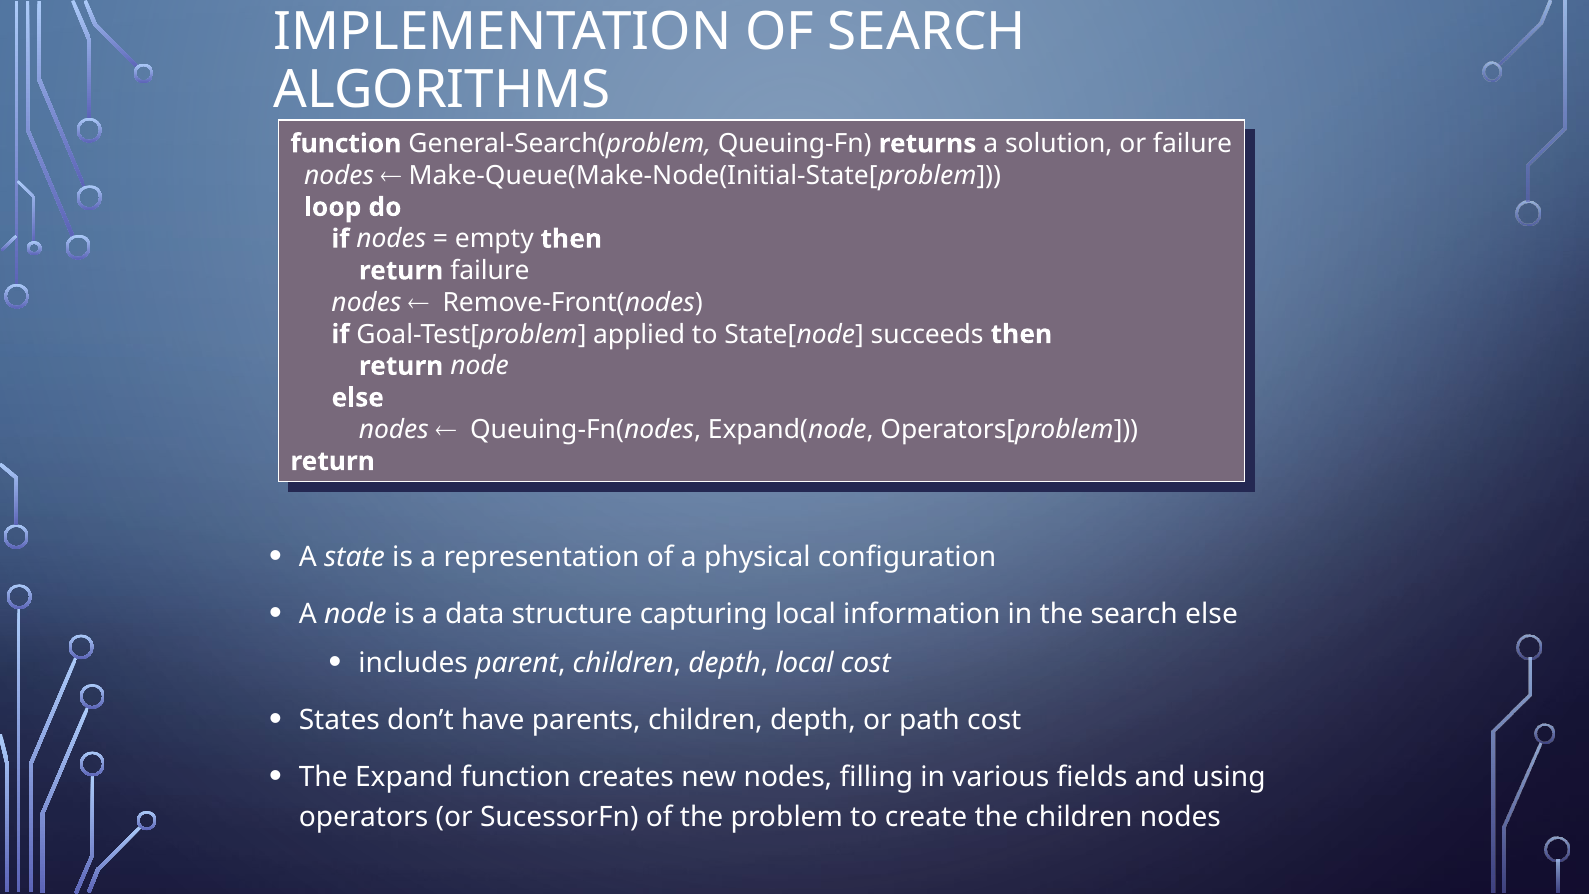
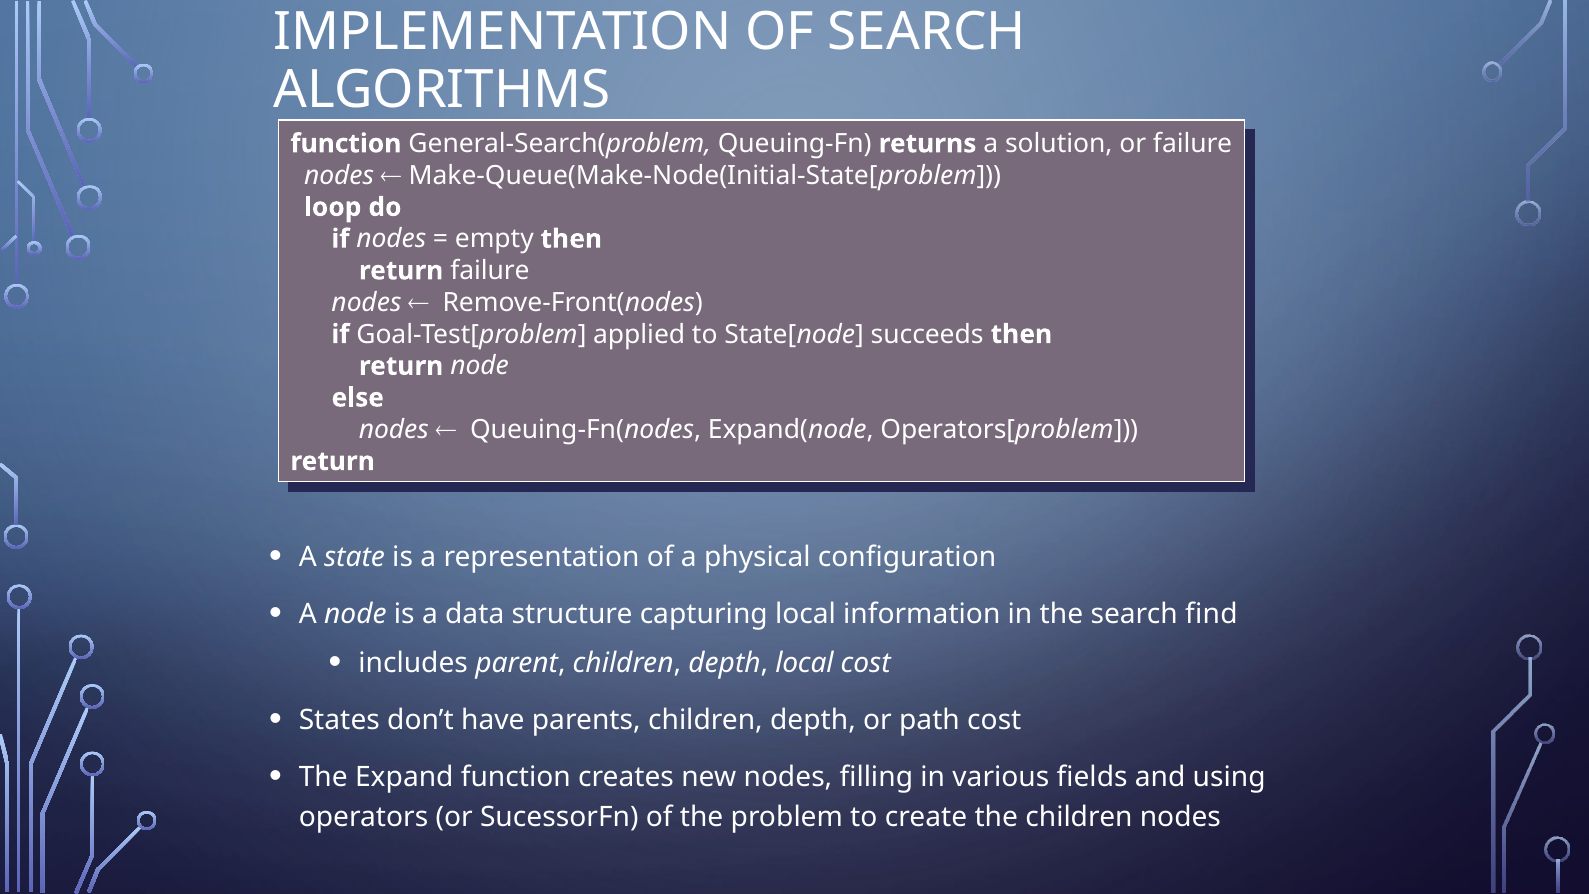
search else: else -> find
